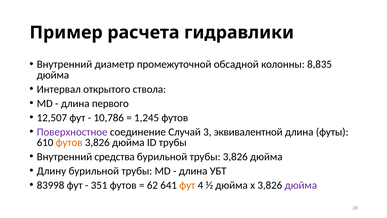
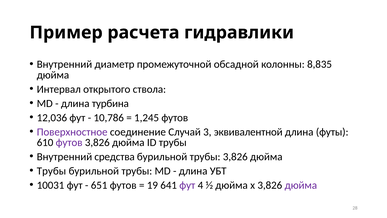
первого: первого -> турбина
12,507: 12,507 -> 12,036
футов at (69, 142) colour: orange -> purple
Длину at (51, 171): Длину -> Трубы
83998: 83998 -> 10031
351: 351 -> 651
62: 62 -> 19
фут at (187, 185) colour: orange -> purple
